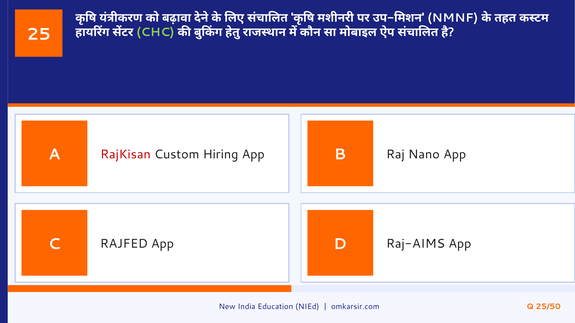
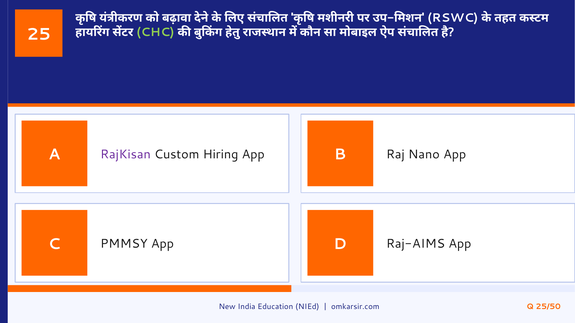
NMNF: NMNF -> RSWC
RajKisan colour: red -> purple
RAJFED: RAJFED -> PMMSY
